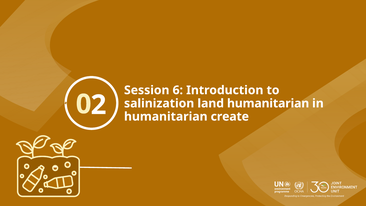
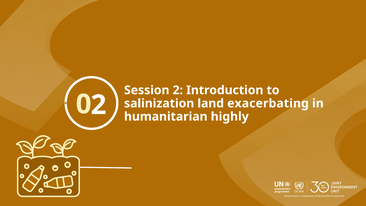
Session 6: 6 -> 2
land humanitarian: humanitarian -> exacerbating
create: create -> highly
